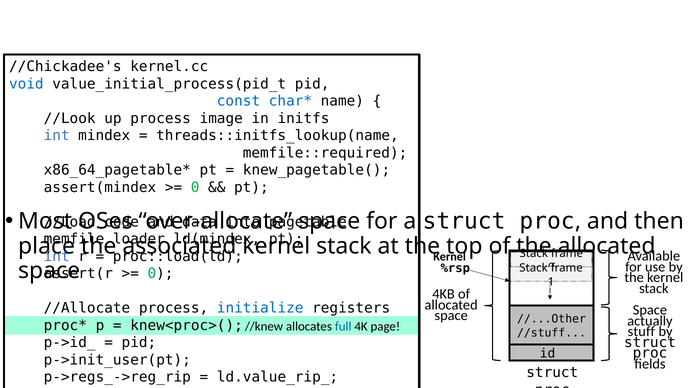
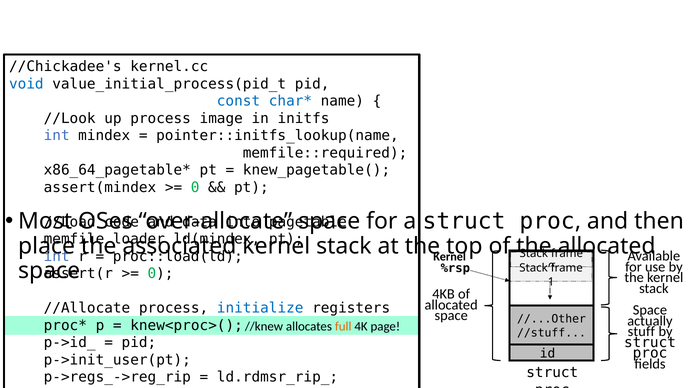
threads::initfs_lookup(name: threads::initfs_lookup(name -> pointer::initfs_lookup(name
full colour: blue -> orange
ld.value_rip_: ld.value_rip_ -> ld.rdmsr_rip_
